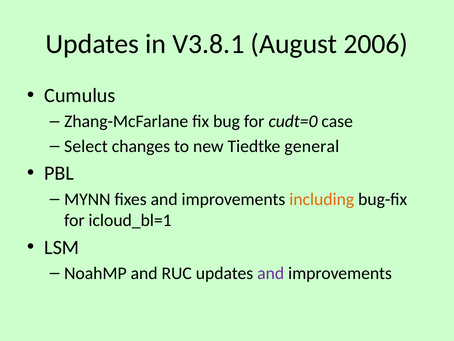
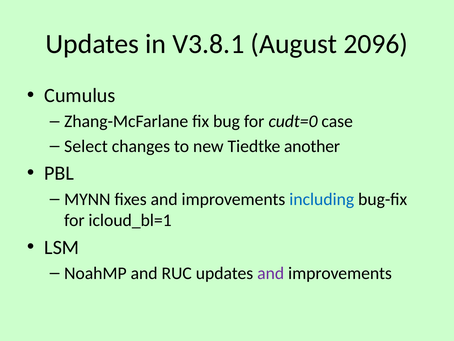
2006: 2006 -> 2096
general: general -> another
including colour: orange -> blue
